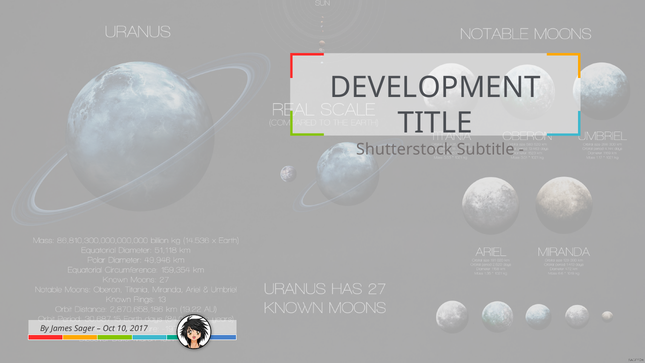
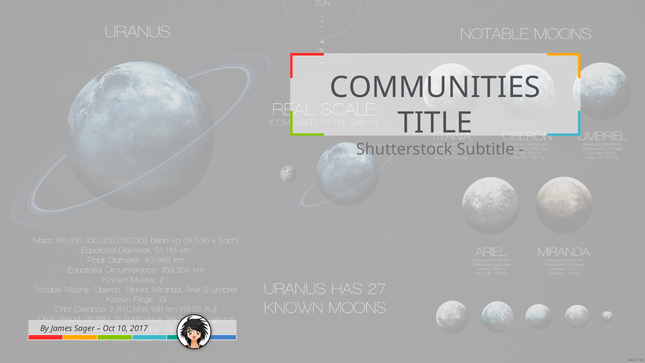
DEVELOPMENT: DEVELOPMENT -> COMMUNITIES
